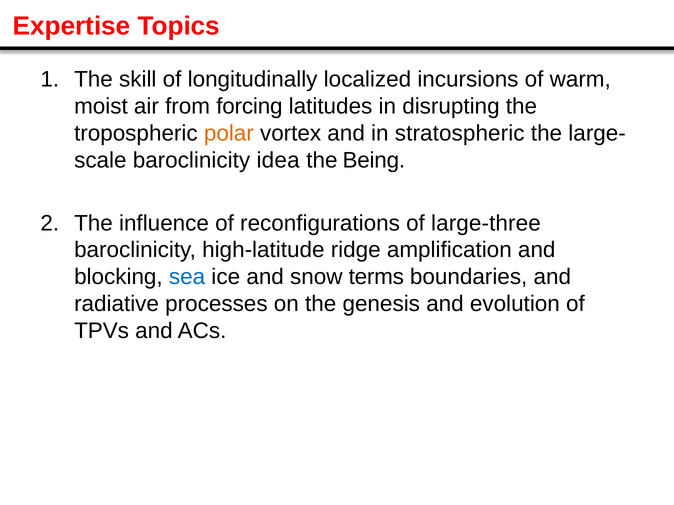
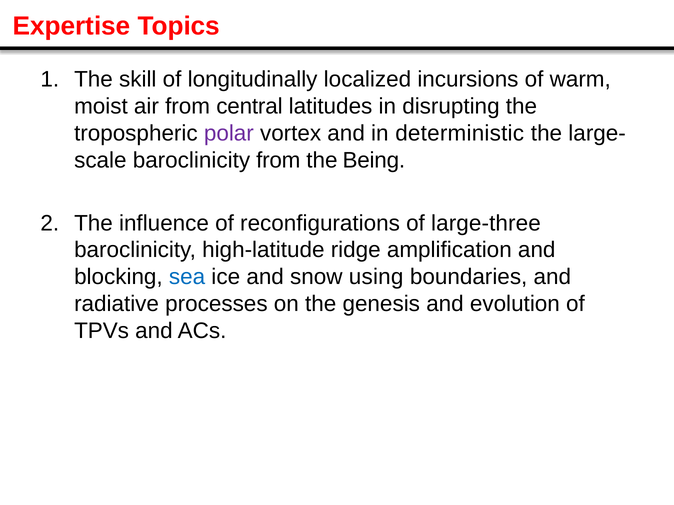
forcing: forcing -> central
polar colour: orange -> purple
stratospheric: stratospheric -> deterministic
baroclinicity idea: idea -> from
terms: terms -> using
